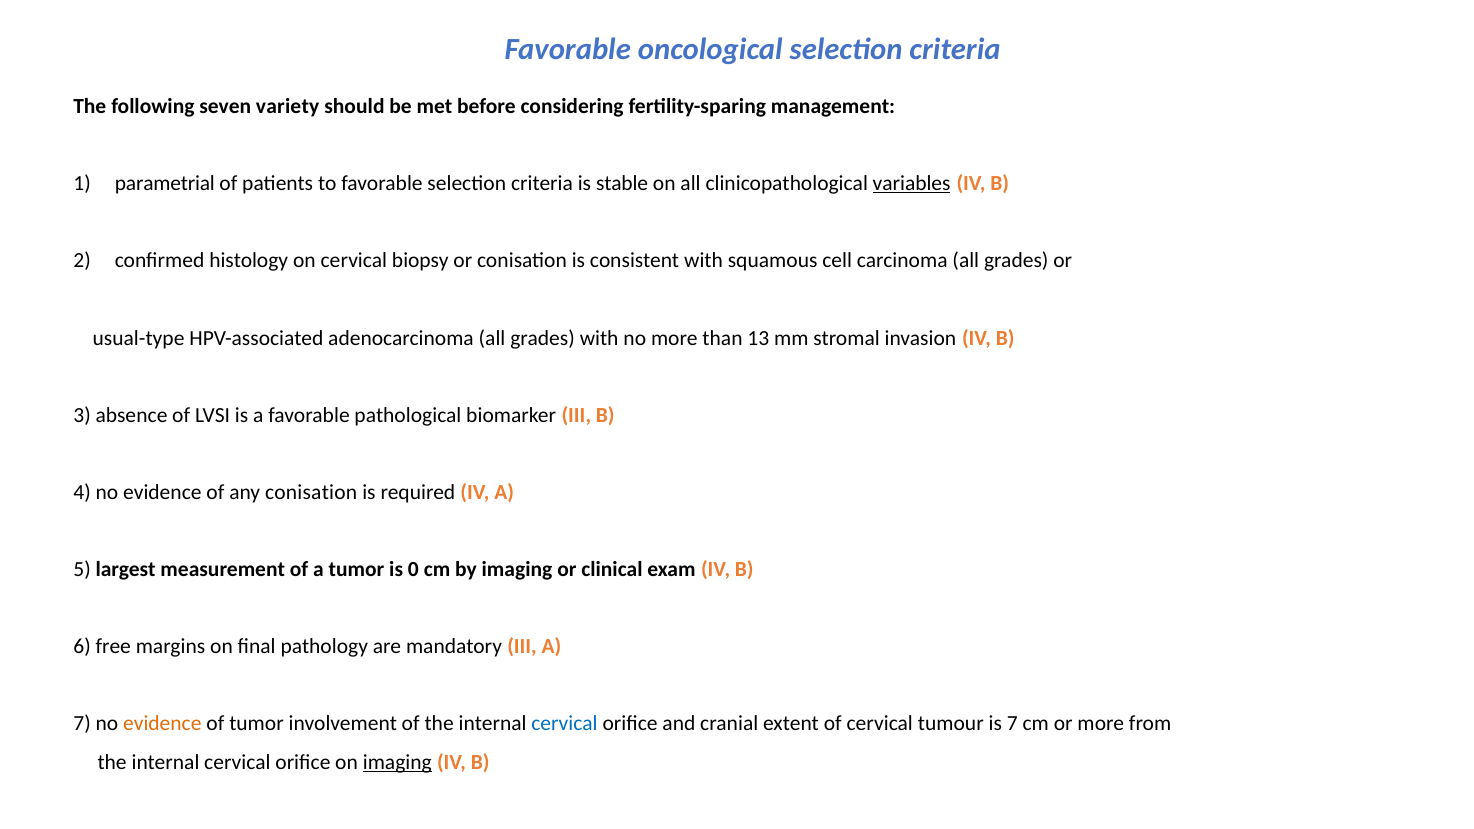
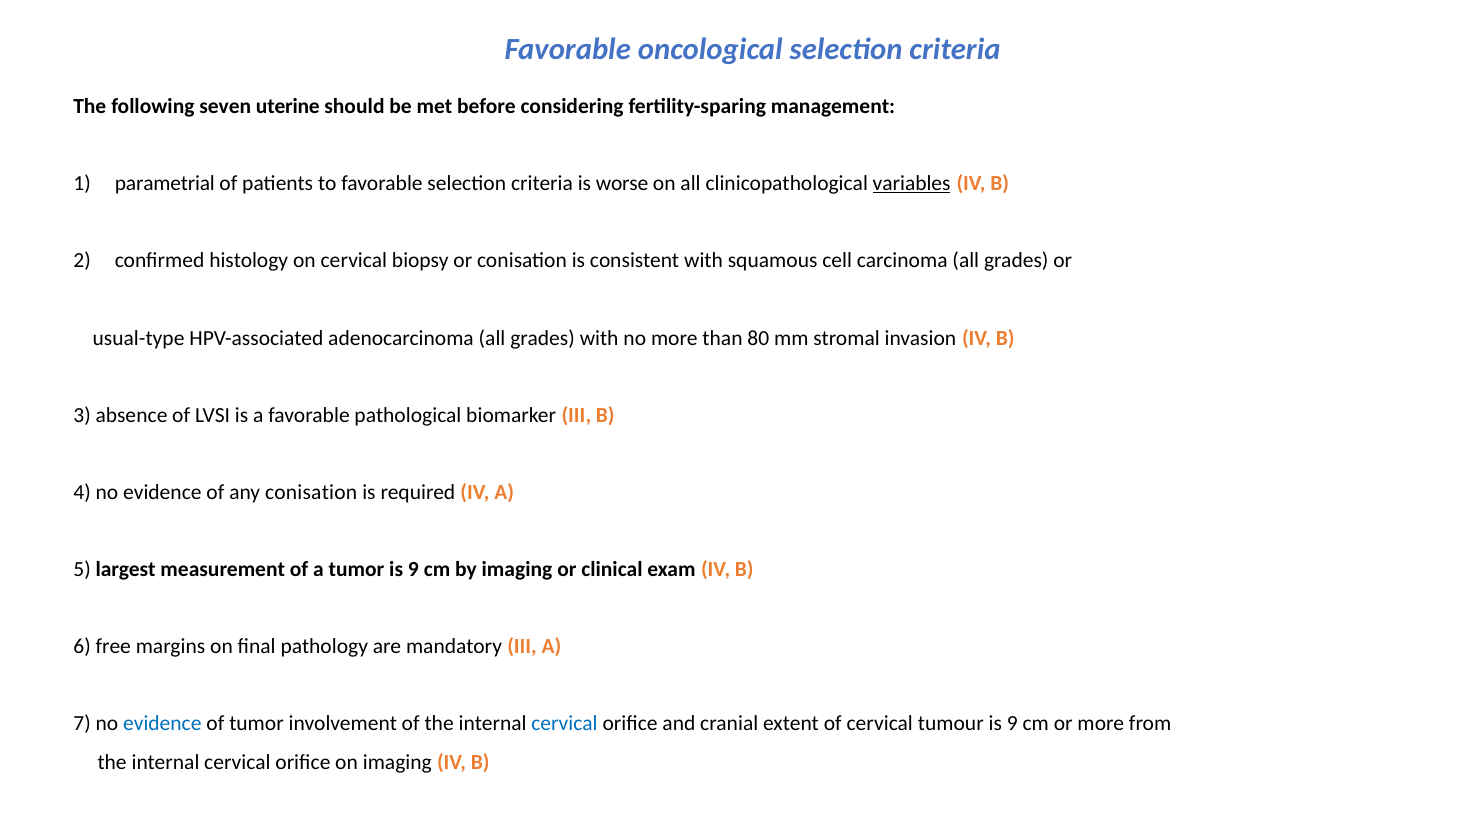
variety: variety -> uterine
stable: stable -> worse
13: 13 -> 80
tumor is 0: 0 -> 9
evidence at (162, 724) colour: orange -> blue
tumour is 7: 7 -> 9
imaging at (397, 762) underline: present -> none
